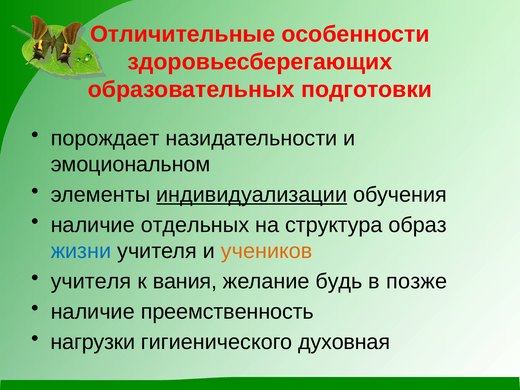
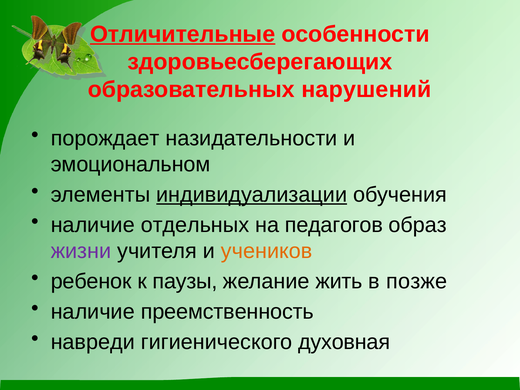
Отличительные underline: none -> present
подготовки: подготовки -> нарушений
структура: структура -> педагогов
жизни colour: blue -> purple
учителя at (91, 281): учителя -> ребенок
вания: вания -> паузы
будь: будь -> жить
нагрузки: нагрузки -> навреди
